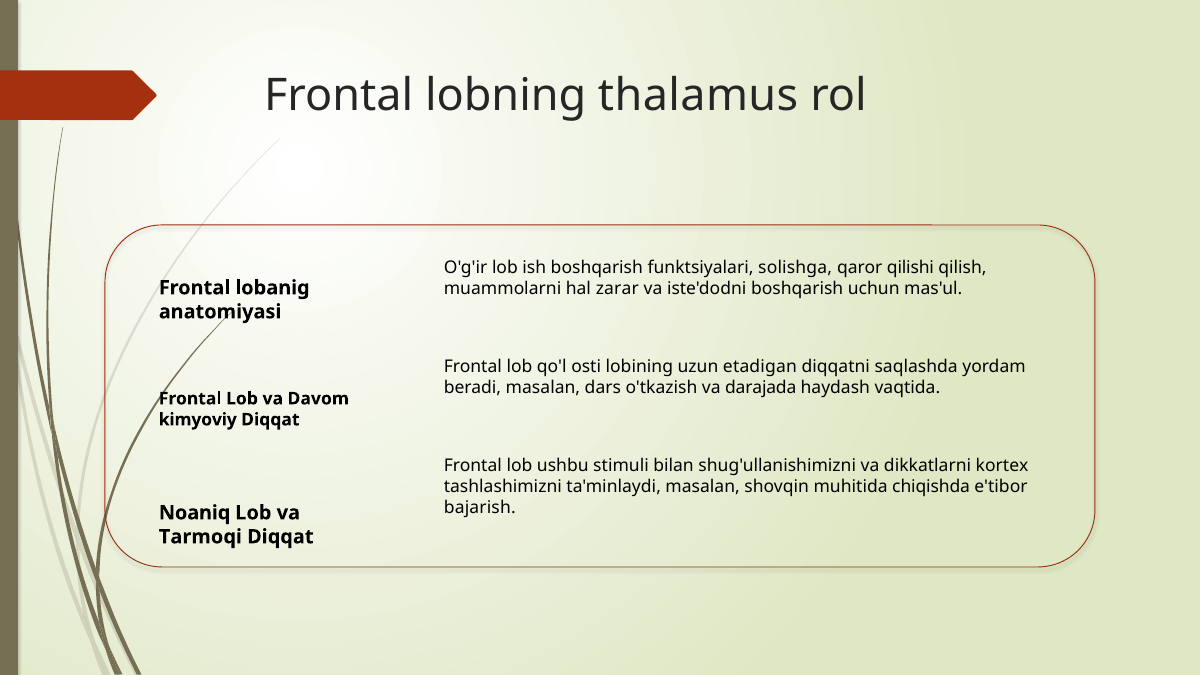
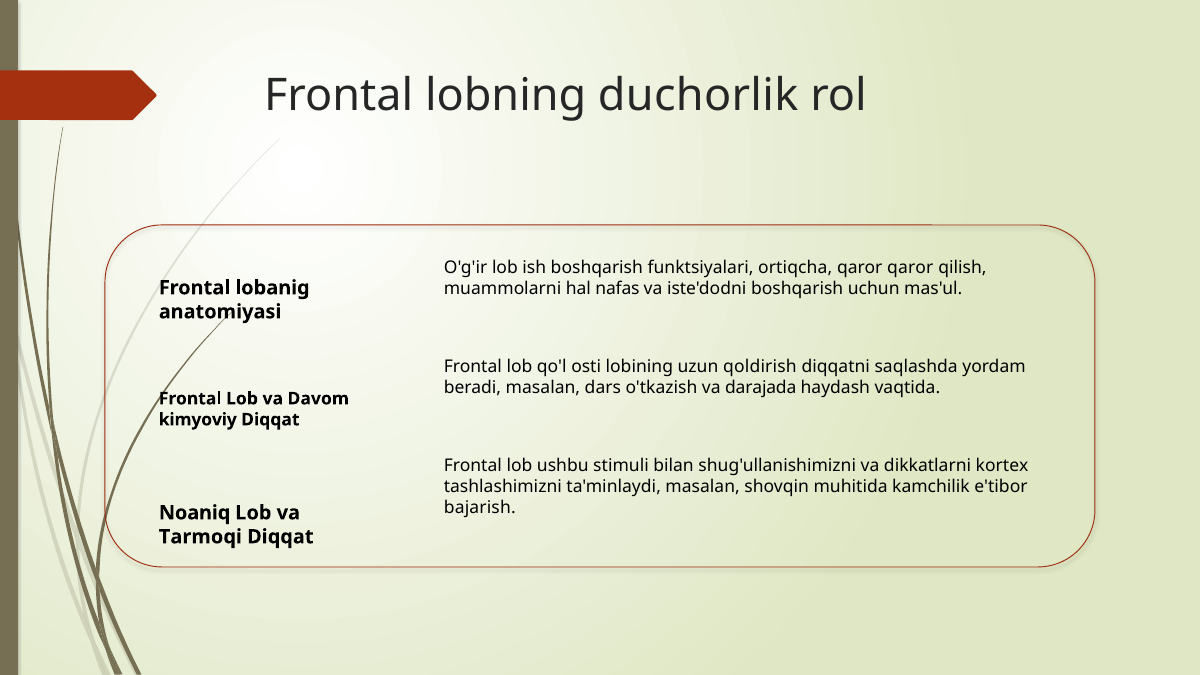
thalamus: thalamus -> duchorlik
solishga: solishga -> ortiqcha
qaror qilishi: qilishi -> qaror
zarar: zarar -> nafas
etadigan: etadigan -> qoldirish
chiqishda: chiqishda -> kamchilik
